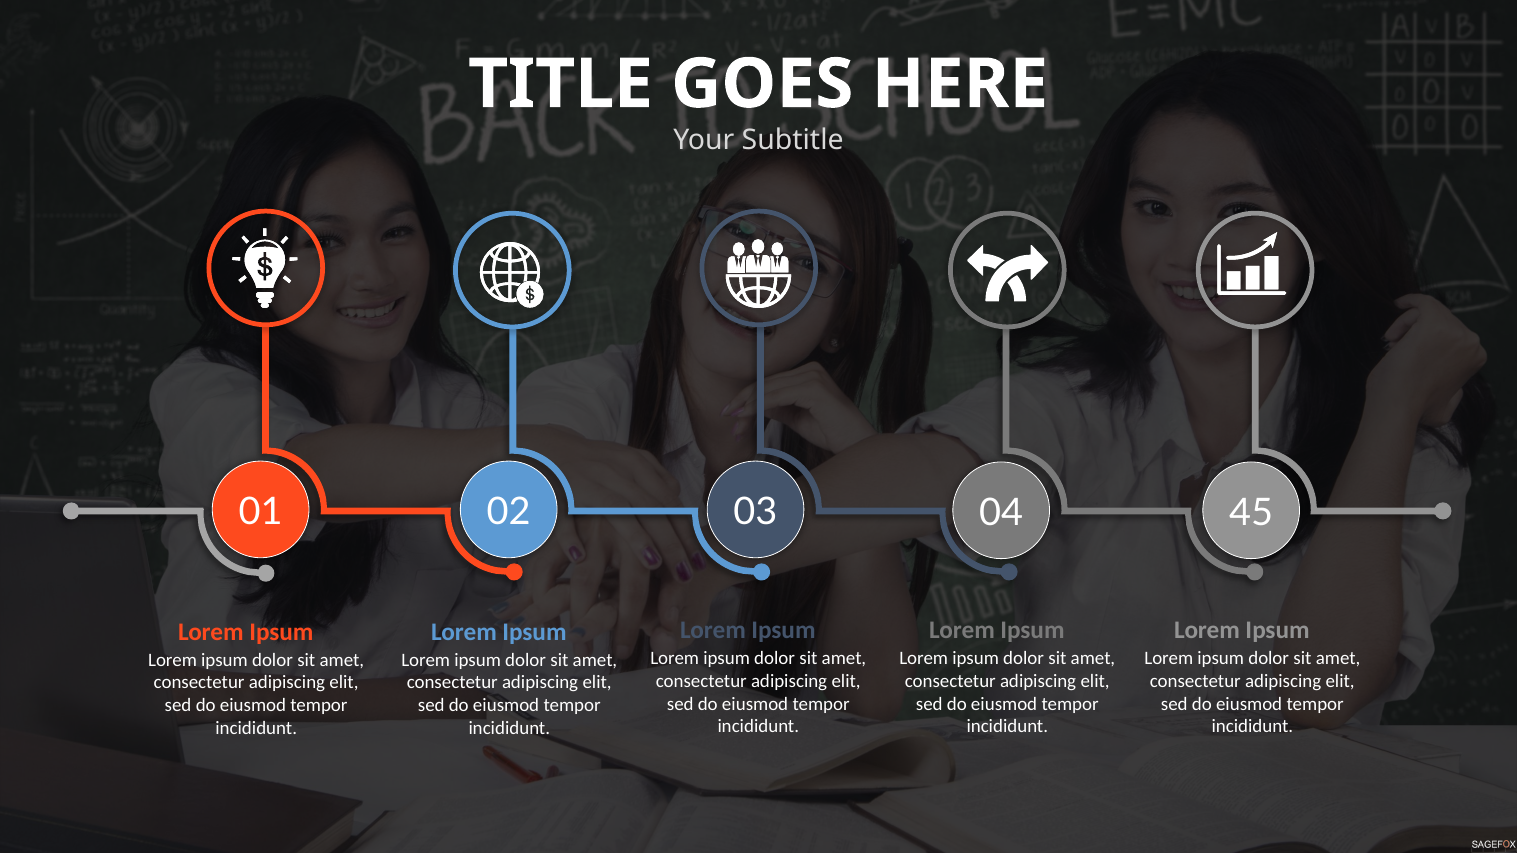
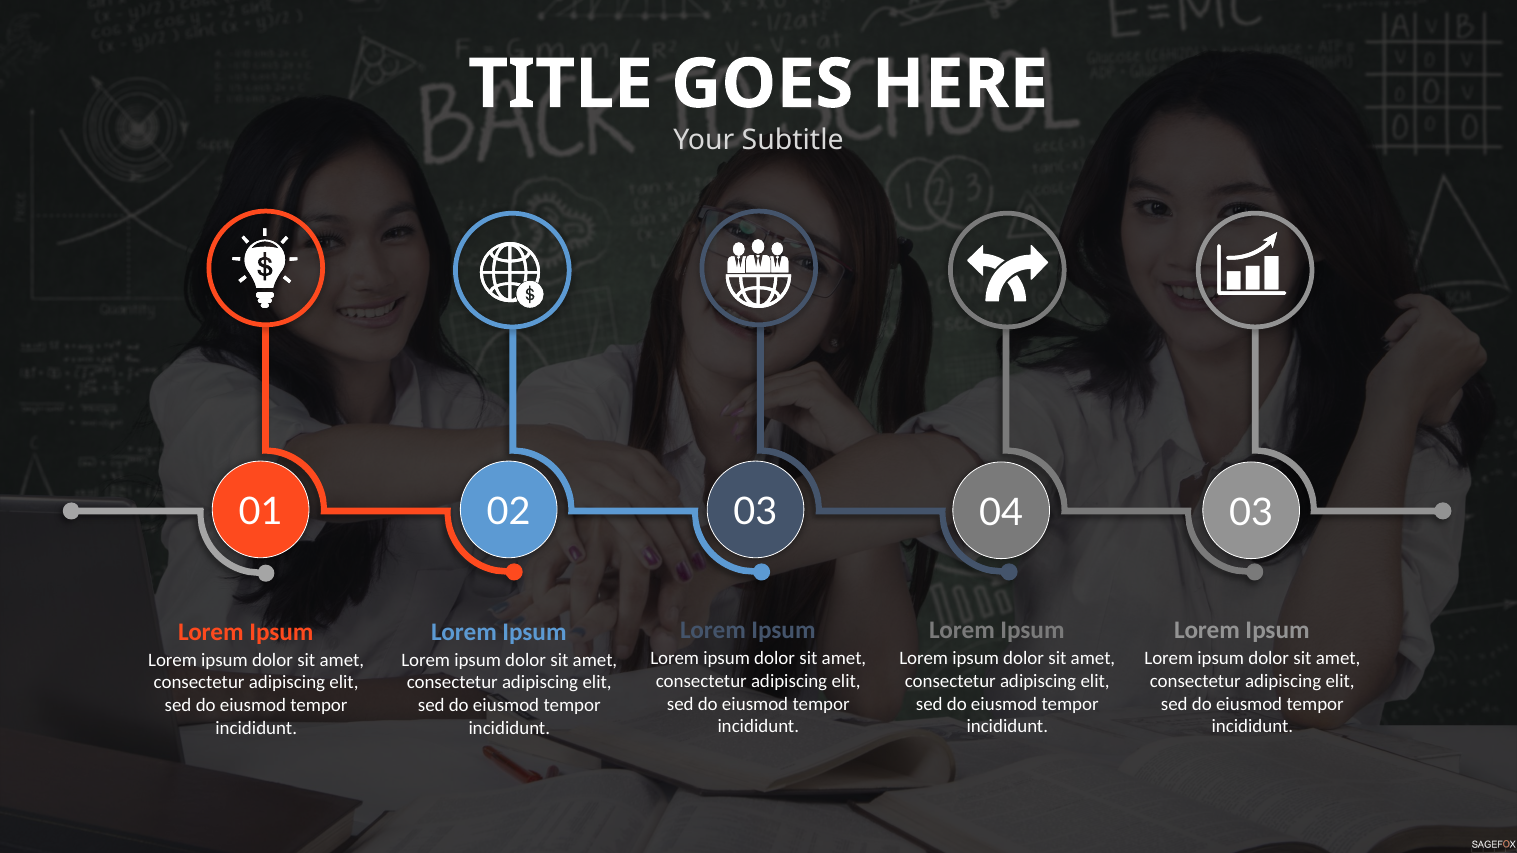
04 45: 45 -> 03
